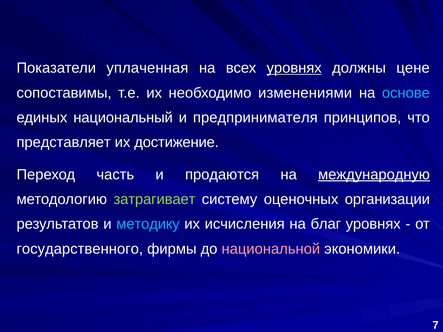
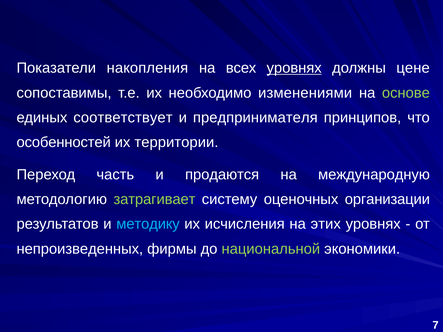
уплаченная: уплаченная -> накопления
основе colour: light blue -> light green
национальный: национальный -> соответствует
представляет: представляет -> особенностей
достижение: достижение -> территории
международную underline: present -> none
благ: благ -> этих
государственного: государственного -> непроизведенных
национальной colour: pink -> light green
